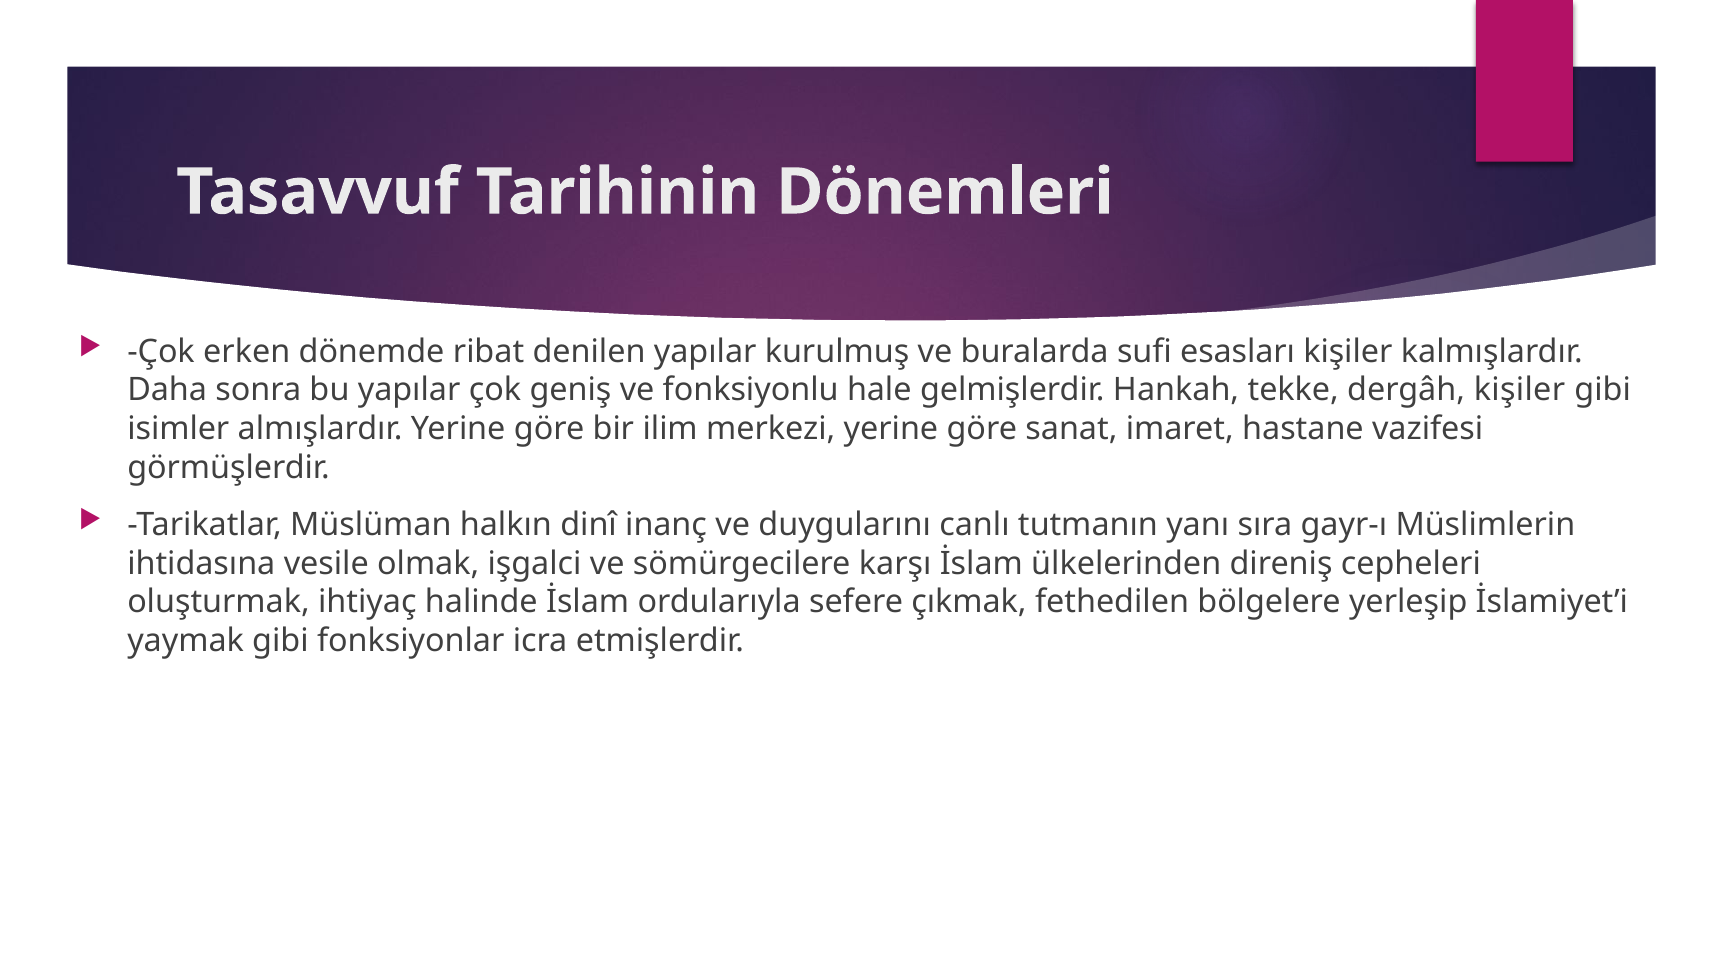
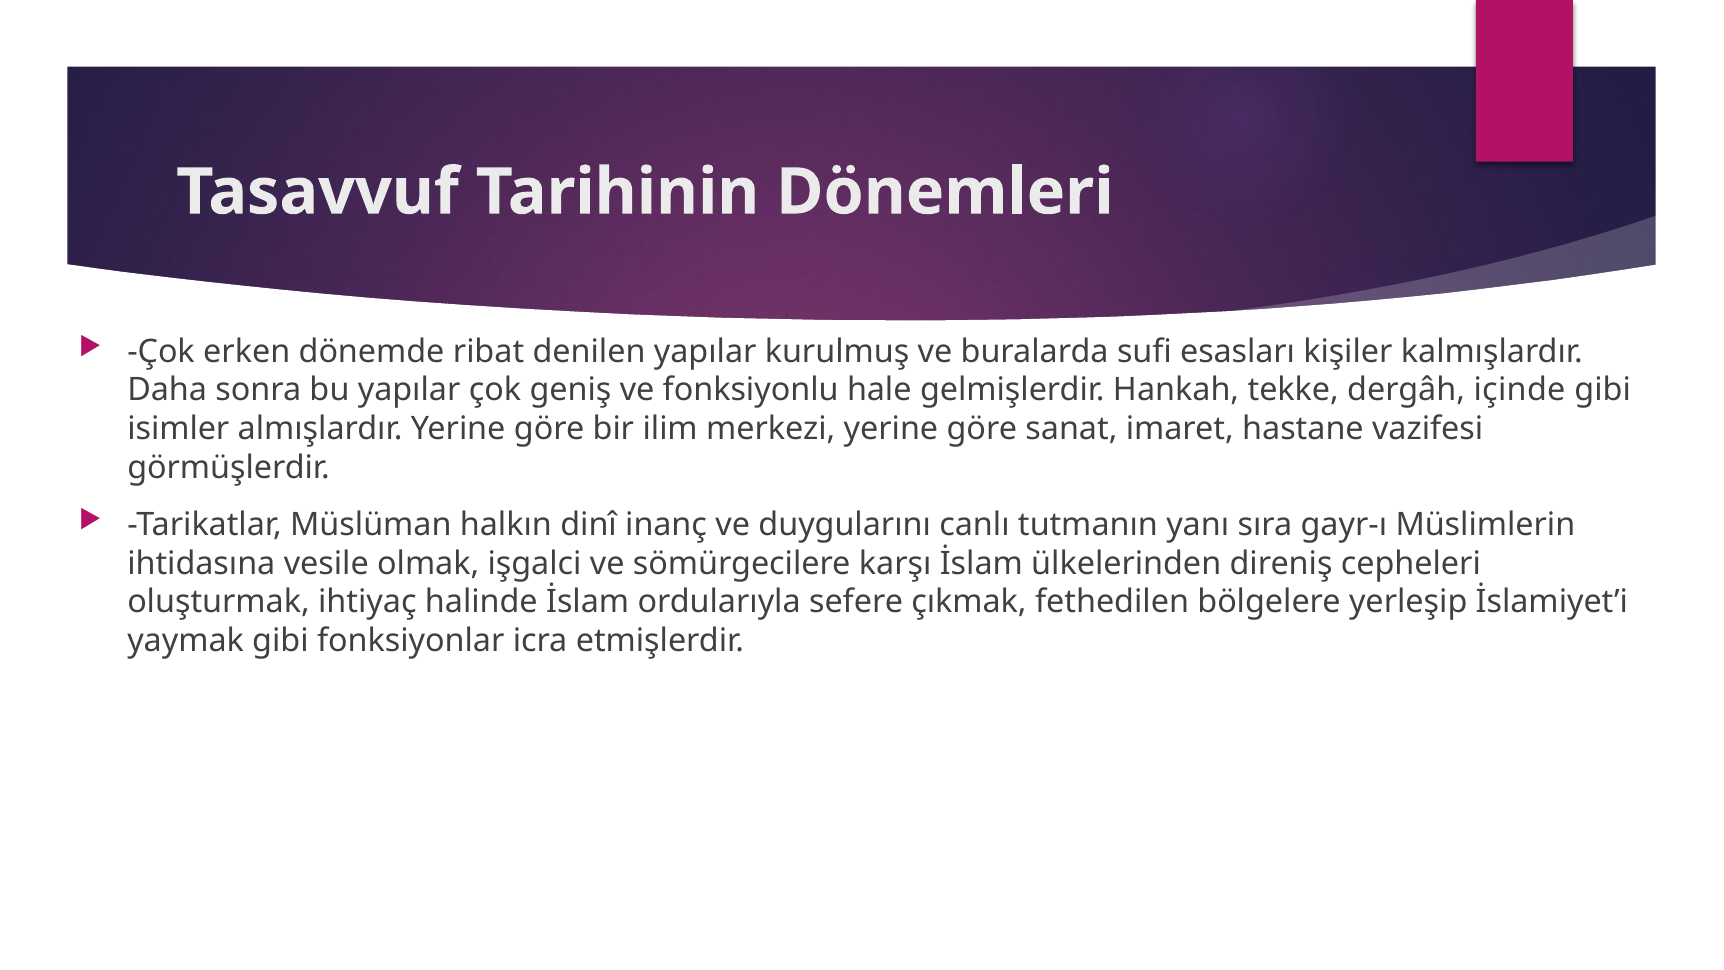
dergâh kişiler: kişiler -> içinde
